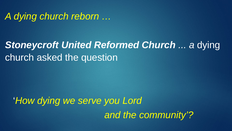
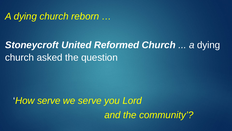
How dying: dying -> serve
